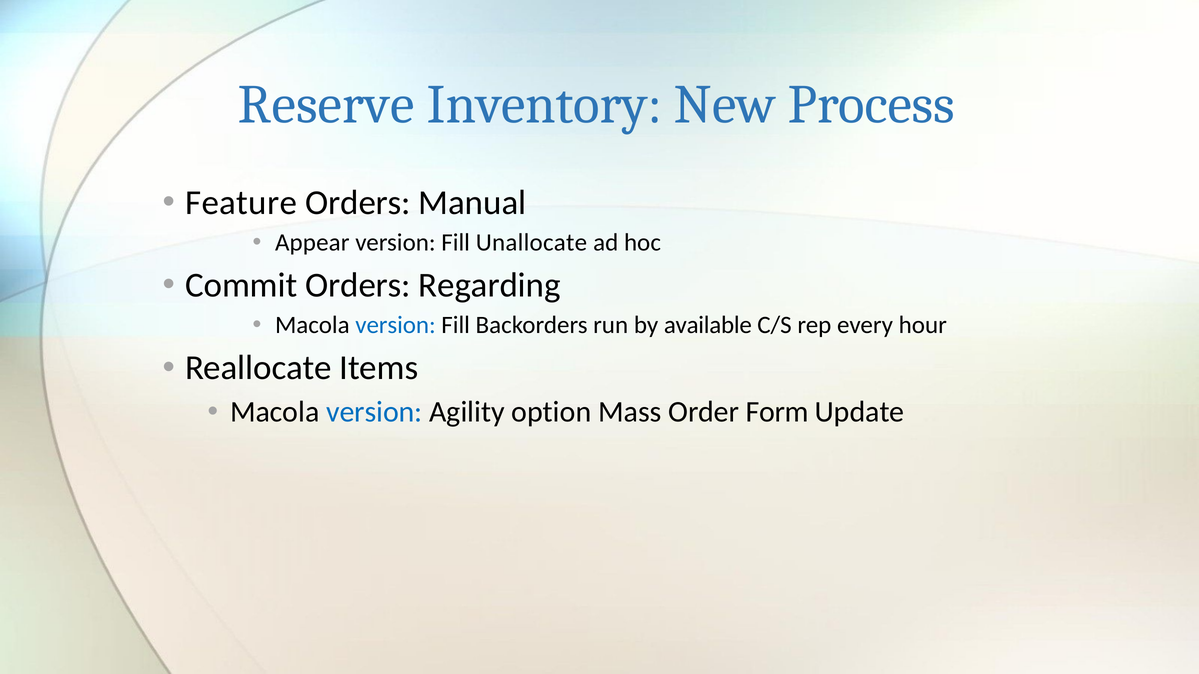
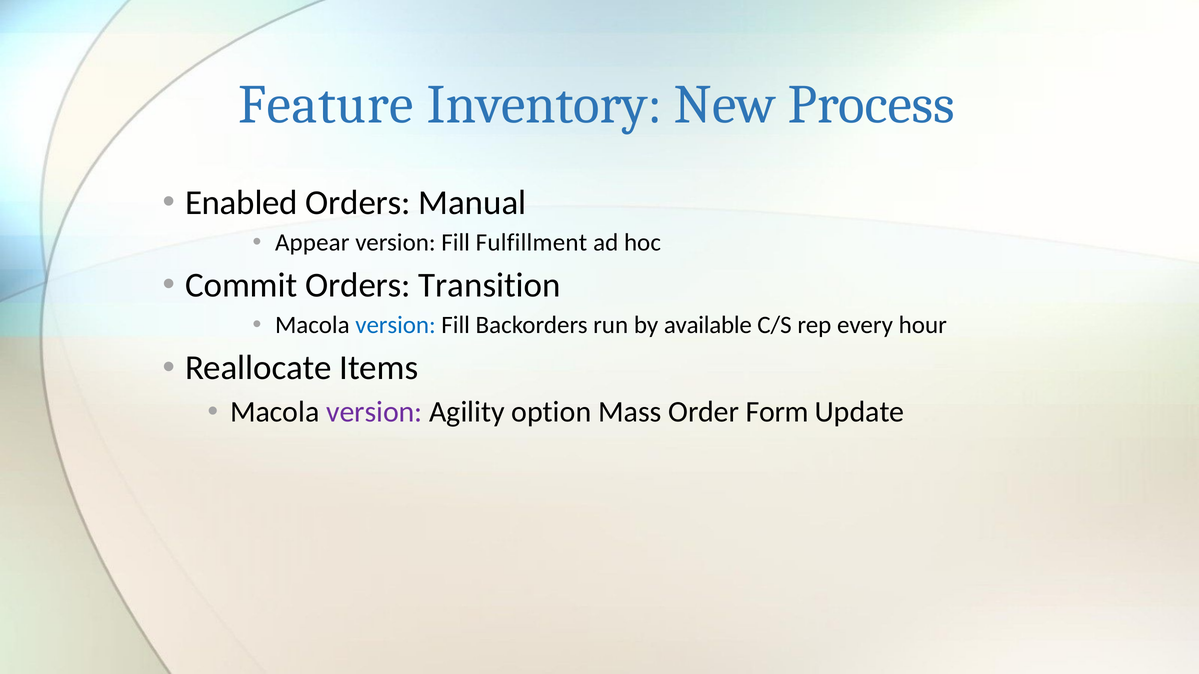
Reserve: Reserve -> Feature
Feature: Feature -> Enabled
Unallocate: Unallocate -> Fulfillment
Regarding: Regarding -> Transition
version at (374, 412) colour: blue -> purple
